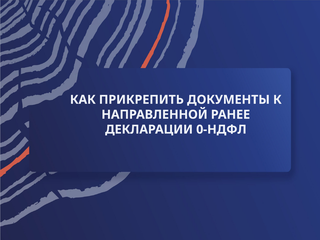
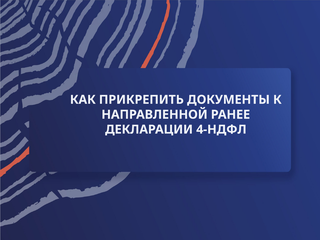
0-НДФЛ: 0-НДФЛ -> 4-НДФЛ
